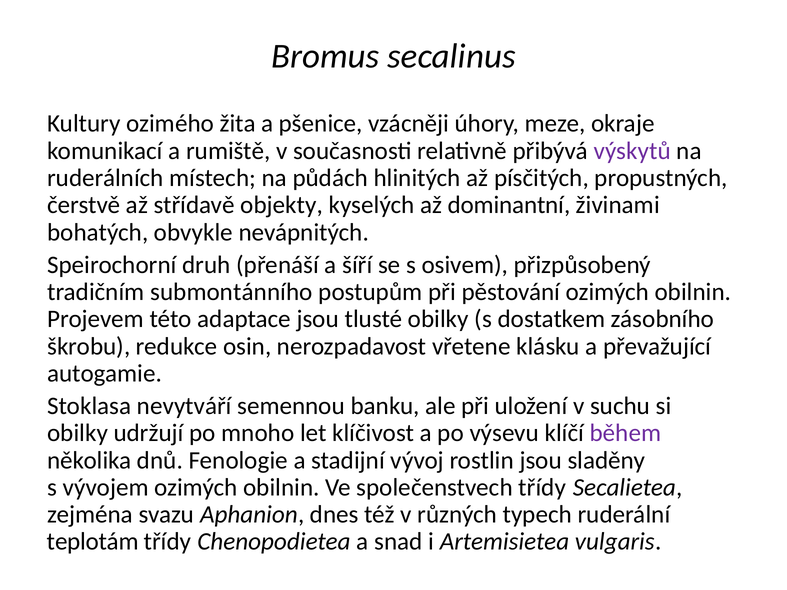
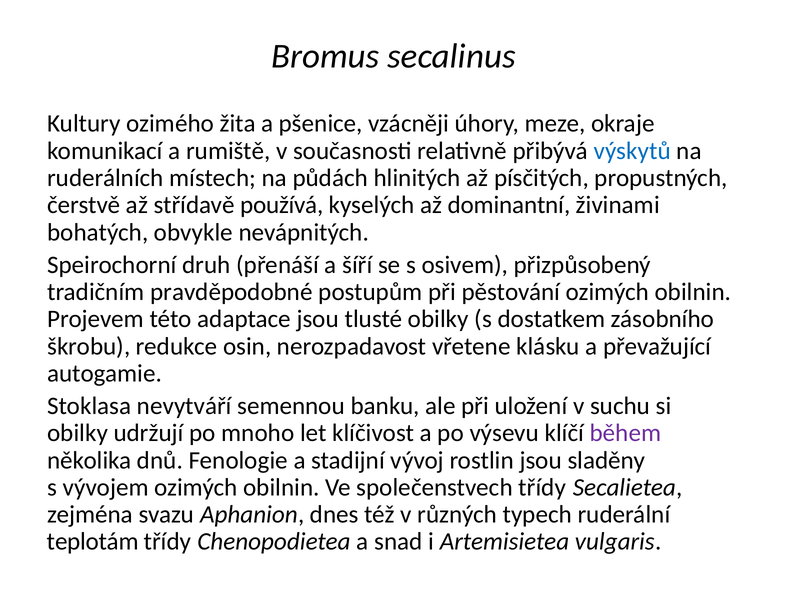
výskytů colour: purple -> blue
objekty: objekty -> používá
submontánního: submontánního -> pravděpodobné
